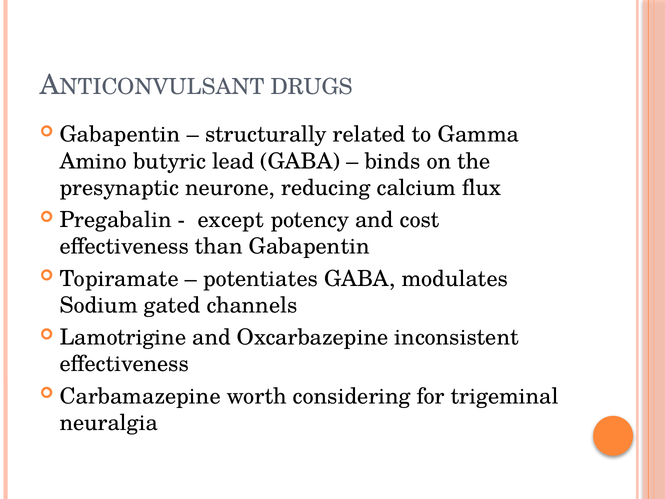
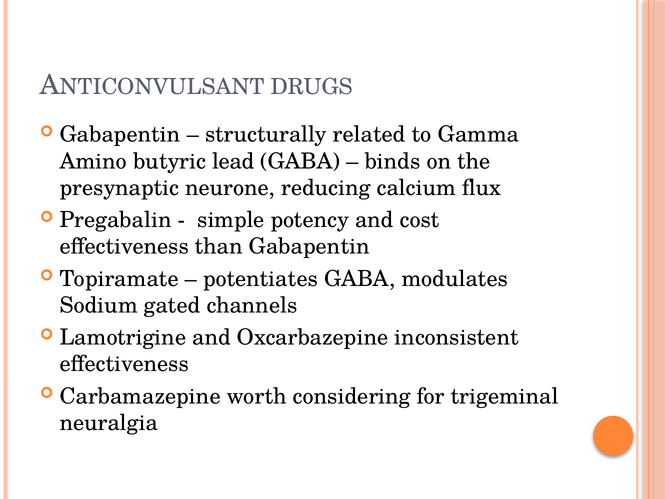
except: except -> simple
